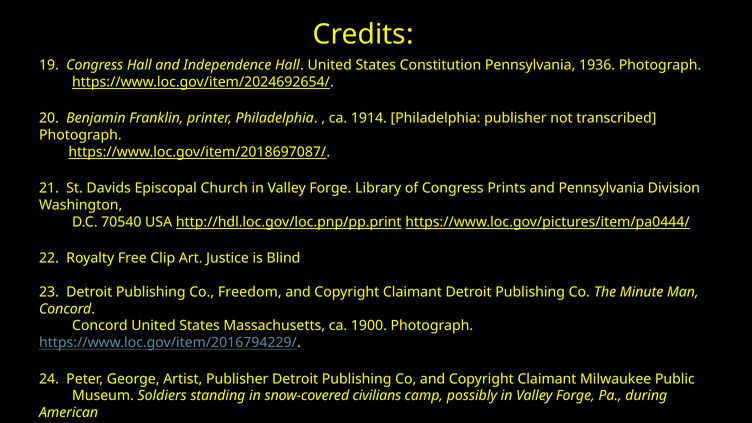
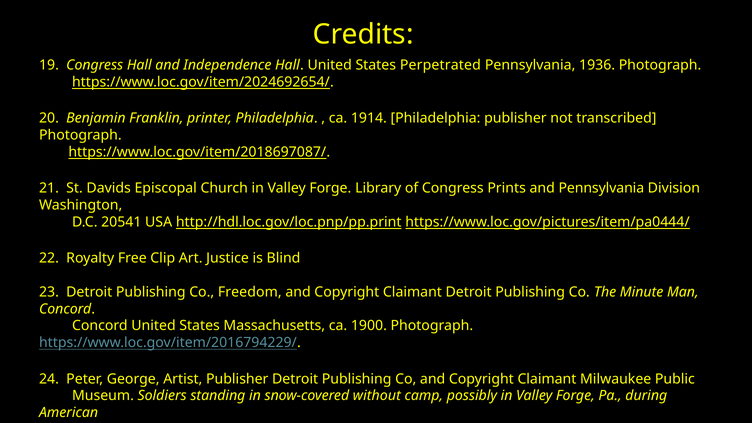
Constitution: Constitution -> Perpetrated
70540: 70540 -> 20541
civilians: civilians -> without
